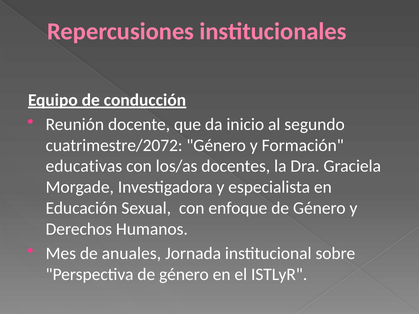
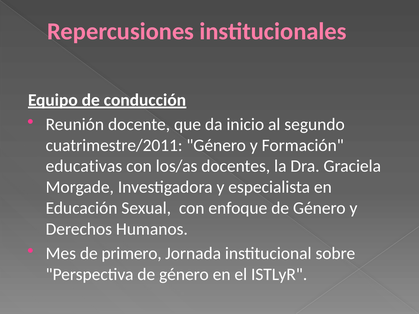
cuatrimestre/2072: cuatrimestre/2072 -> cuatrimestre/2011
anuales: anuales -> primero
